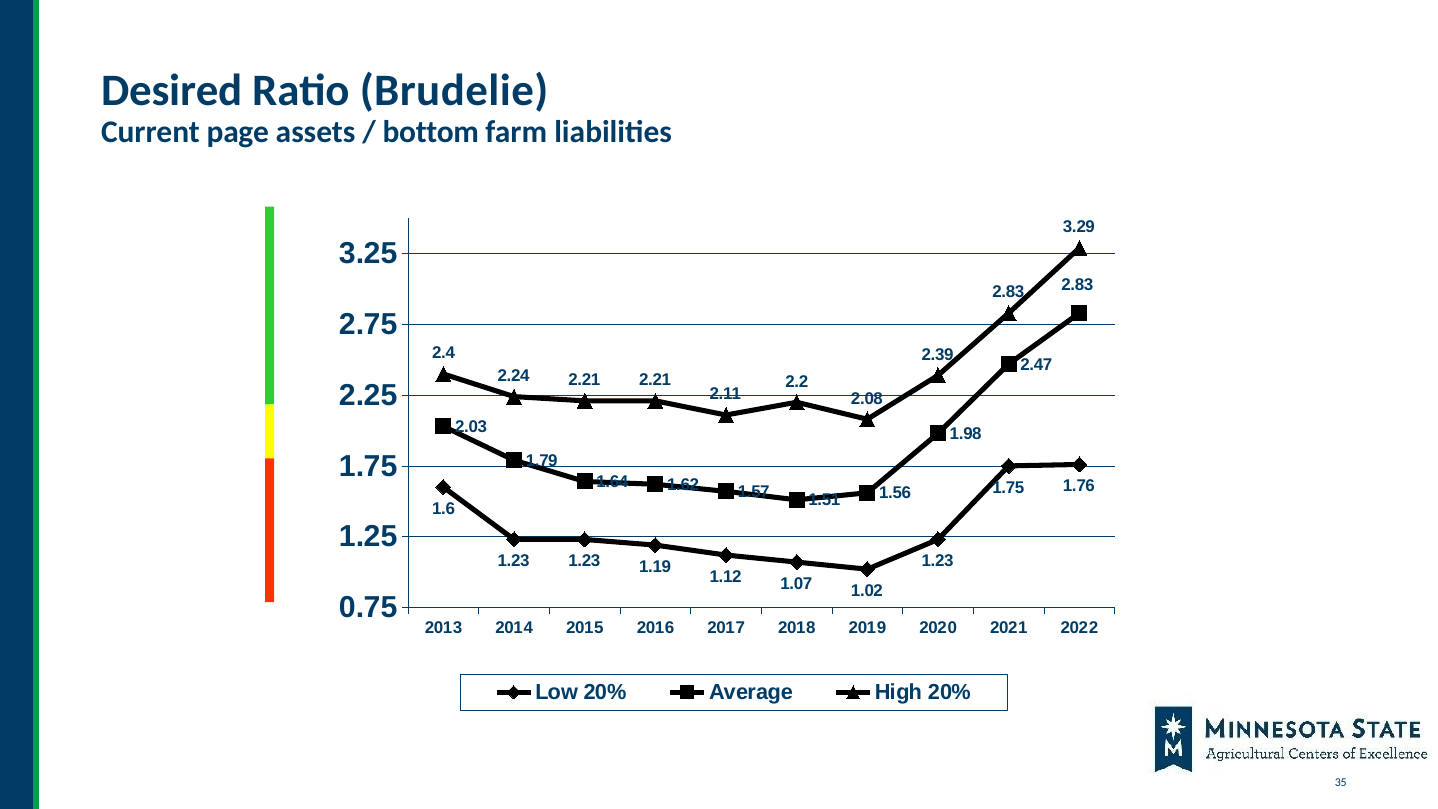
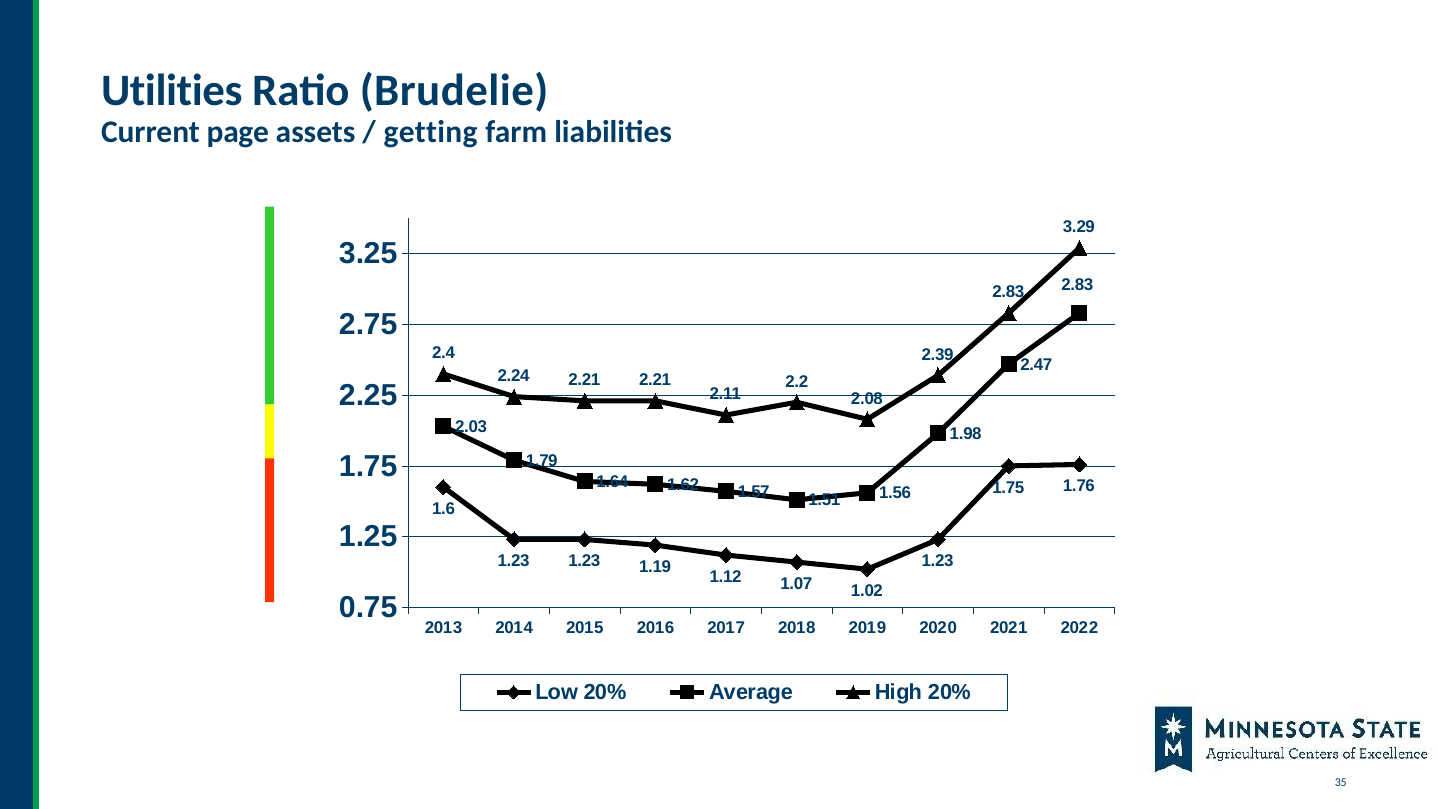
Desired: Desired -> Utilities
bottom: bottom -> getting
